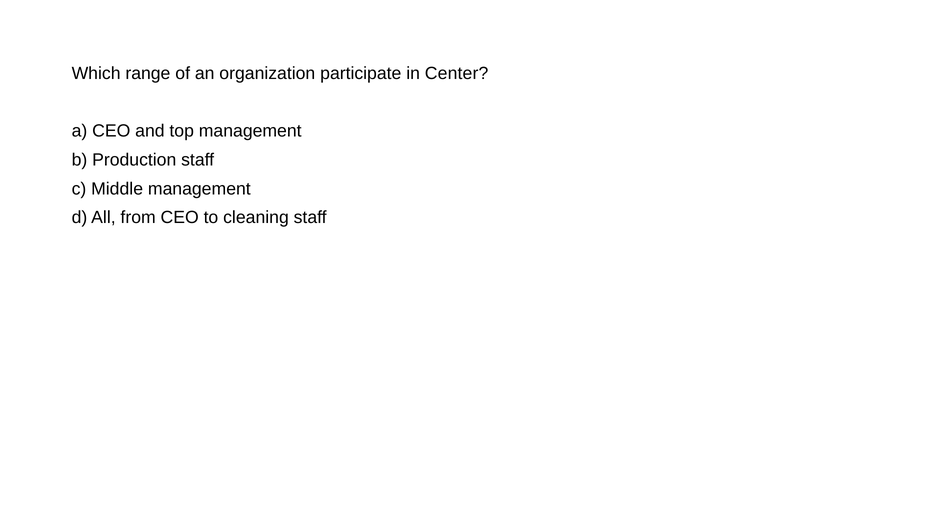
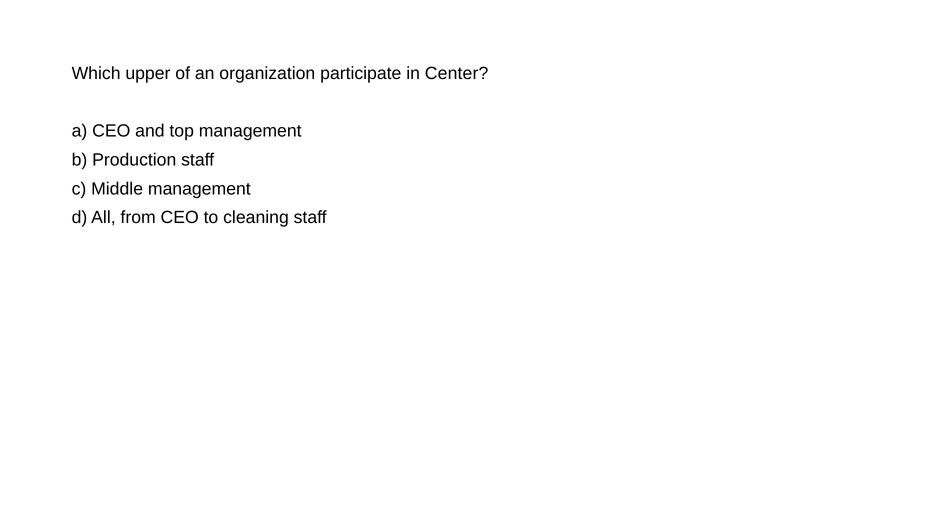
range: range -> upper
